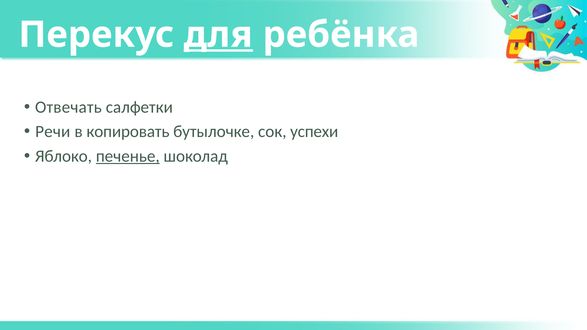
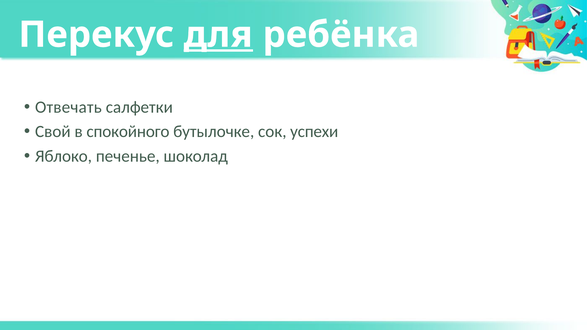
Речи: Речи -> Свой
копировать: копировать -> спокойного
печенье underline: present -> none
